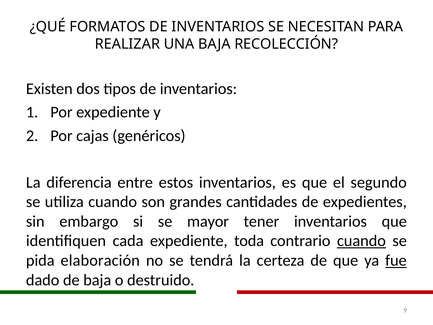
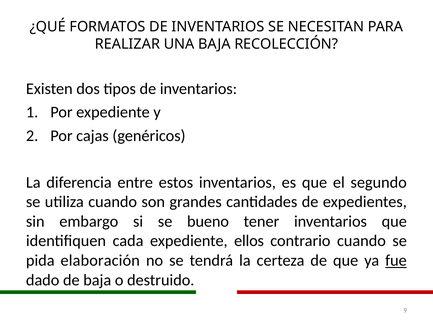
mayor: mayor -> bueno
toda: toda -> ellos
cuando at (361, 241) underline: present -> none
